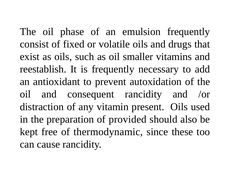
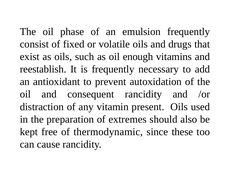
smaller: smaller -> enough
provided: provided -> extremes
